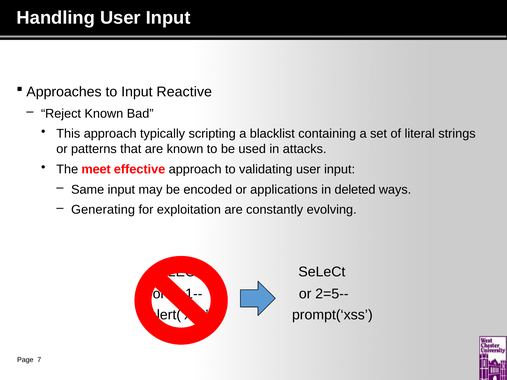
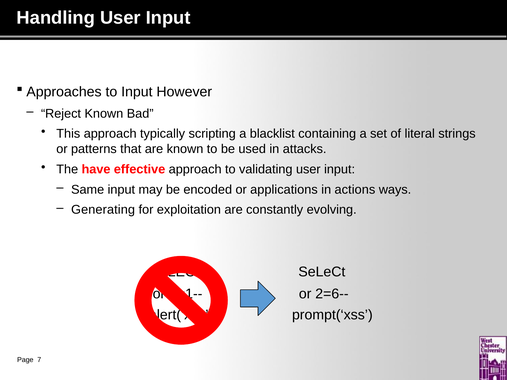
Reactive: Reactive -> However
meet: meet -> have
deleted: deleted -> actions
2=5--: 2=5-- -> 2=6--
